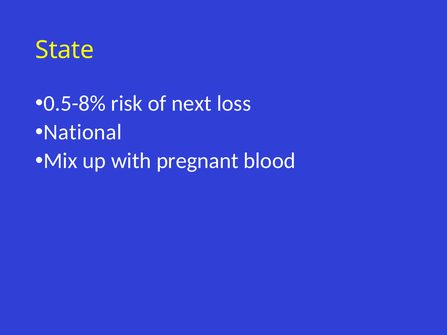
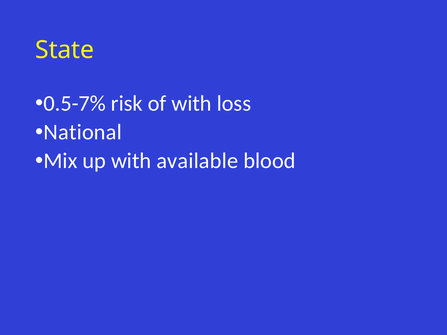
0.5-8%: 0.5-8% -> 0.5-7%
of next: next -> with
pregnant: pregnant -> available
